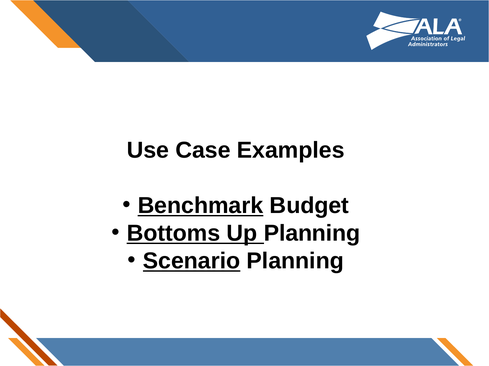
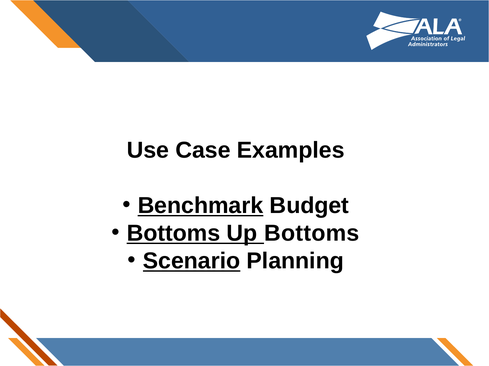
Up Planning: Planning -> Bottoms
